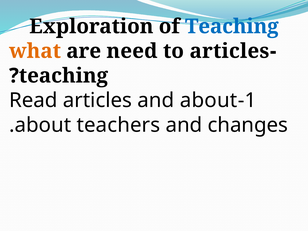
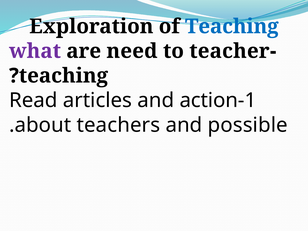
what colour: orange -> purple
to articles: articles -> teacher
and about: about -> action
changes: changes -> possible
